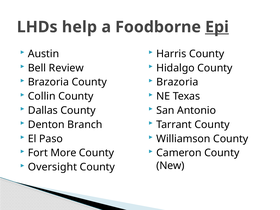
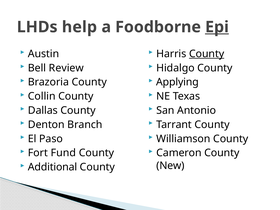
County at (207, 54) underline: none -> present
Brazoria at (177, 82): Brazoria -> Applying
More: More -> Fund
Oversight: Oversight -> Additional
